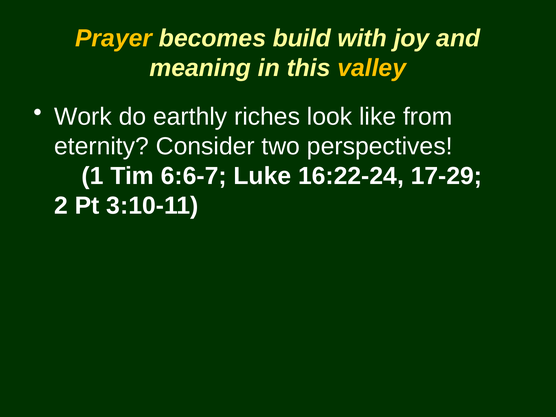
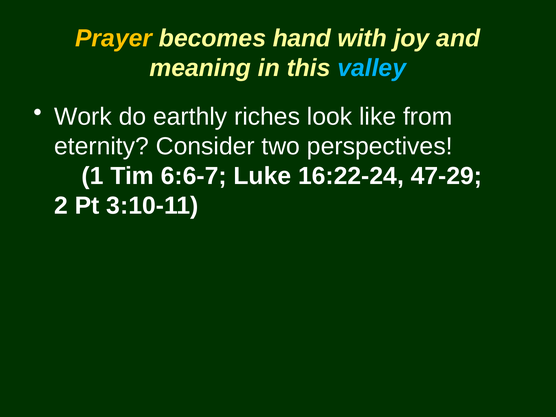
build: build -> hand
valley colour: yellow -> light blue
17-29: 17-29 -> 47-29
